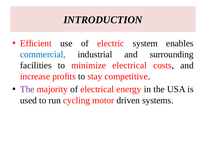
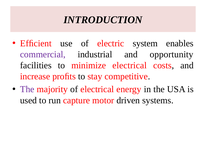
commercial colour: blue -> purple
surrounding: surrounding -> opportunity
cycling: cycling -> capture
